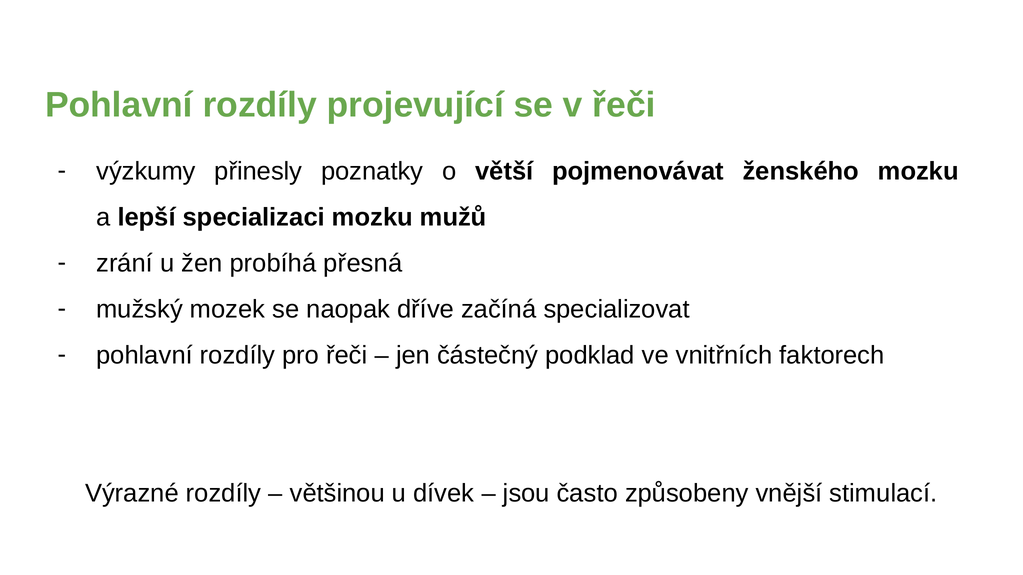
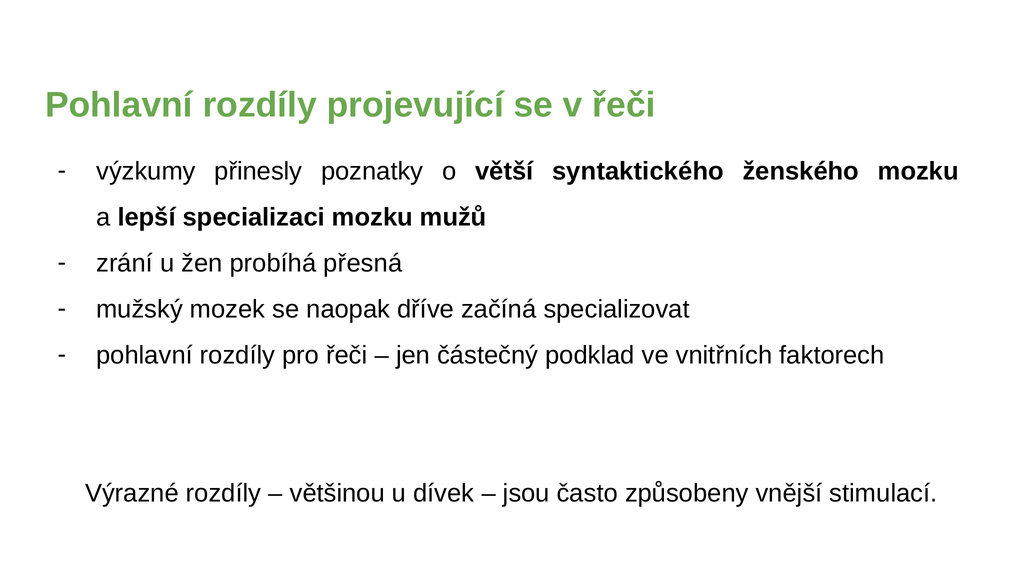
pojmenovávat: pojmenovávat -> syntaktického
